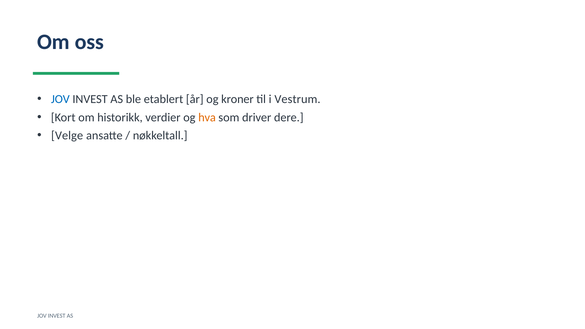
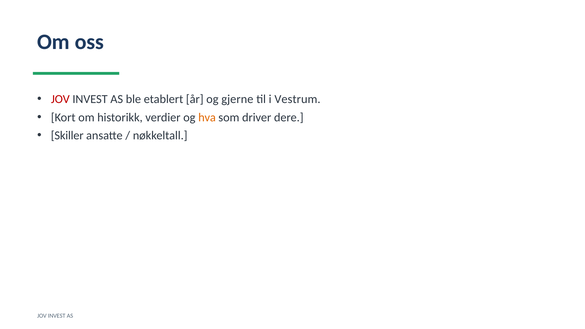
JOV at (60, 99) colour: blue -> red
kroner: kroner -> gjerne
Velge: Velge -> Skiller
